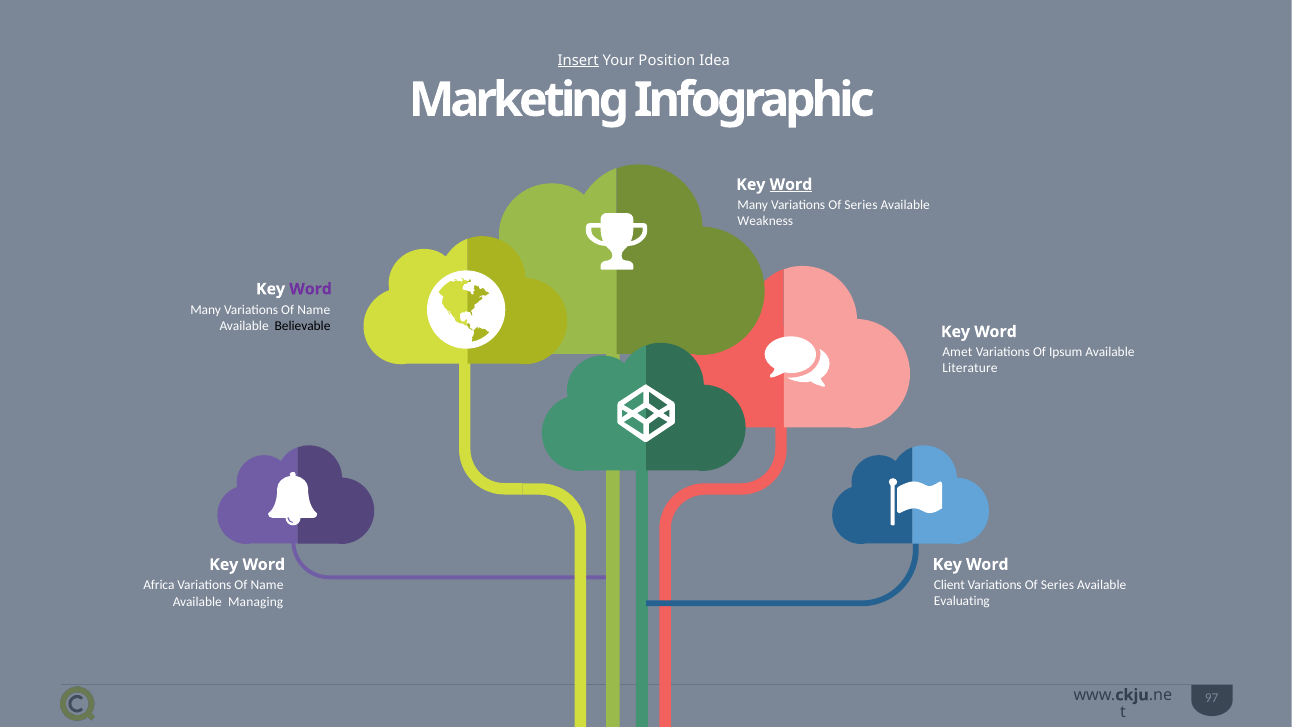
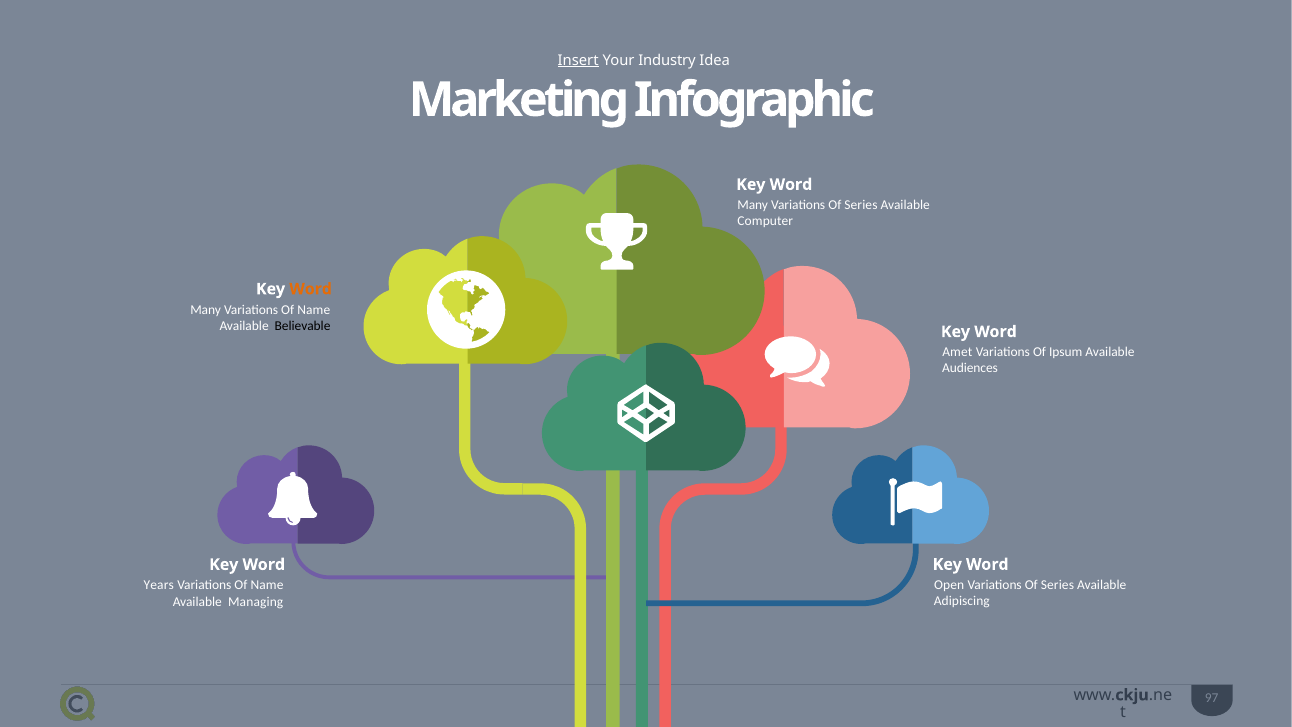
Position: Position -> Industry
Word at (791, 184) underline: present -> none
Weakness: Weakness -> Computer
Word at (311, 289) colour: purple -> orange
Literature: Literature -> Audiences
Client: Client -> Open
Africa: Africa -> Years
Evaluating: Evaluating -> Adipiscing
